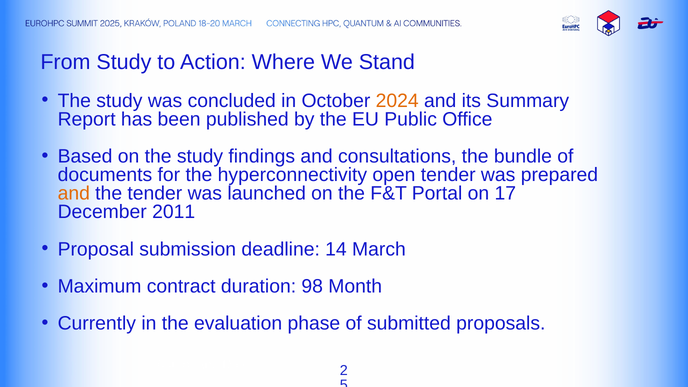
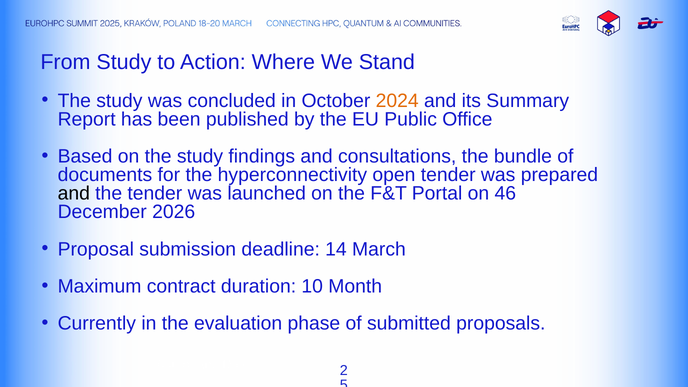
and at (74, 194) colour: orange -> black
17: 17 -> 46
2011: 2011 -> 2026
98: 98 -> 10
